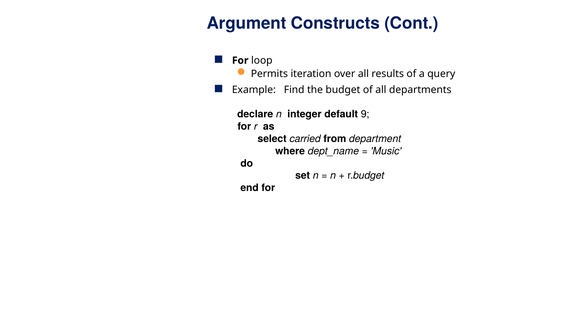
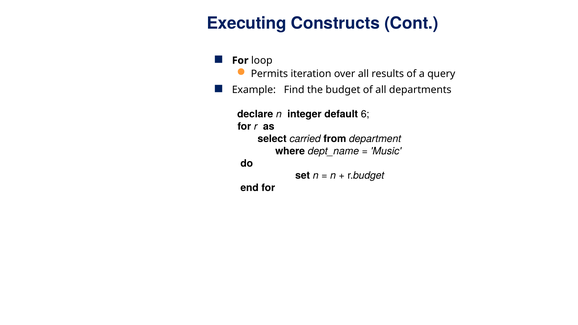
Argument: Argument -> Executing
9: 9 -> 6
